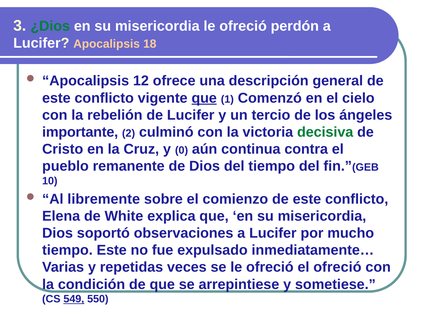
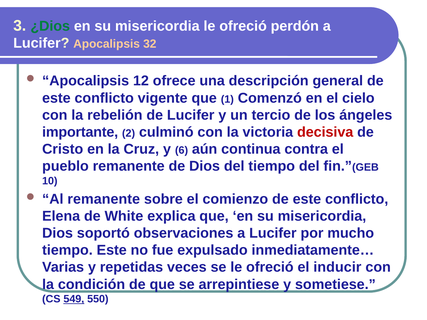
18: 18 -> 32
que at (204, 98) underline: present -> none
decisiva colour: green -> red
0: 0 -> 6
Al libremente: libremente -> remanente
el ofreció: ofreció -> inducir
